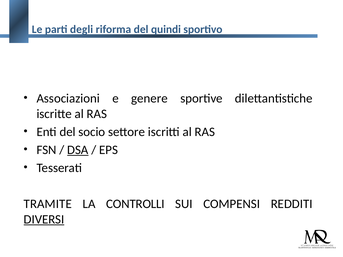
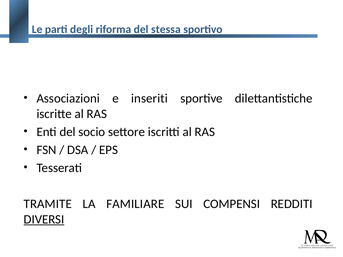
quindi: quindi -> stessa
genere: genere -> inseriti
DSA underline: present -> none
CONTROLLI: CONTROLLI -> FAMILIARE
